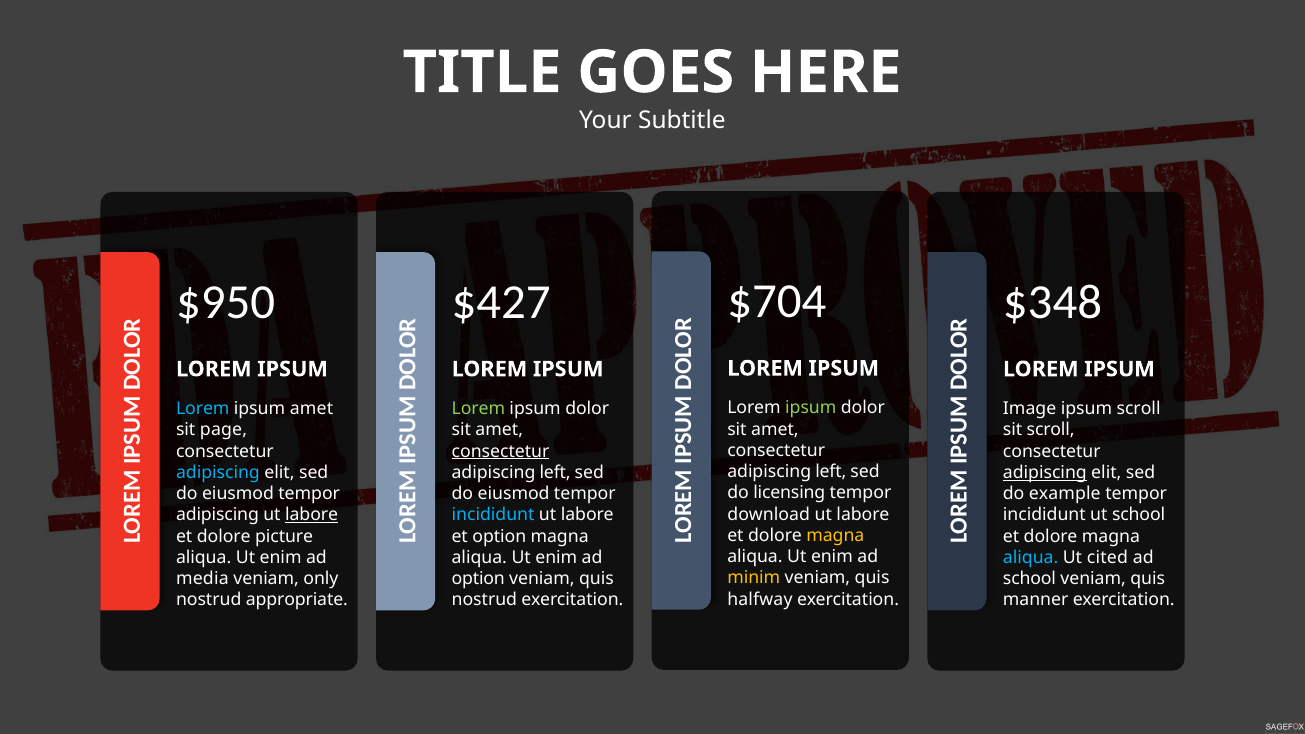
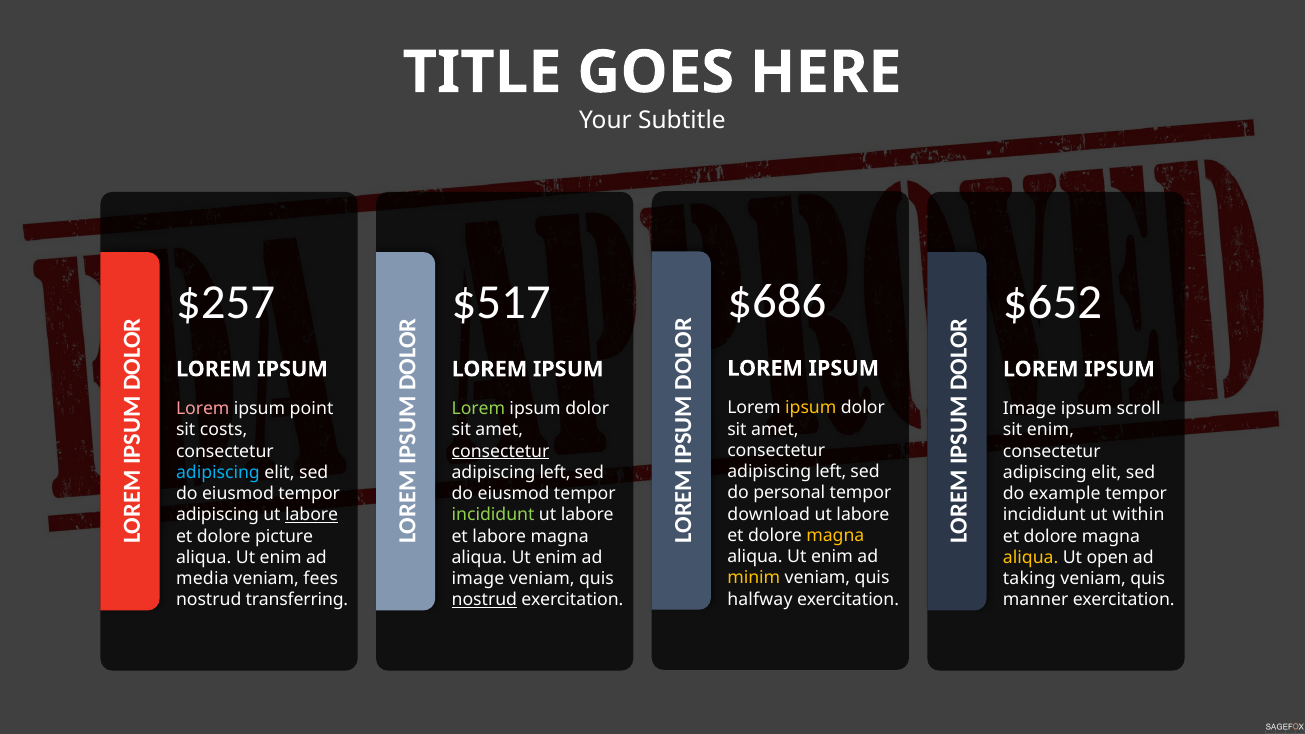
$704: $704 -> $686
$950: $950 -> $257
$427: $427 -> $517
$348: $348 -> $652
ipsum at (811, 408) colour: light green -> yellow
Lorem at (203, 409) colour: light blue -> pink
ipsum amet: amet -> point
page: page -> costs
sit scroll: scroll -> enim
adipiscing at (1045, 473) underline: present -> none
licensing: licensing -> personal
incididunt at (493, 515) colour: light blue -> light green
ut school: school -> within
et option: option -> labore
aliqua at (1031, 557) colour: light blue -> yellow
cited: cited -> open
only: only -> fees
option at (478, 579): option -> image
school at (1030, 579): school -> taking
appropriate: appropriate -> transferring
nostrud at (484, 600) underline: none -> present
